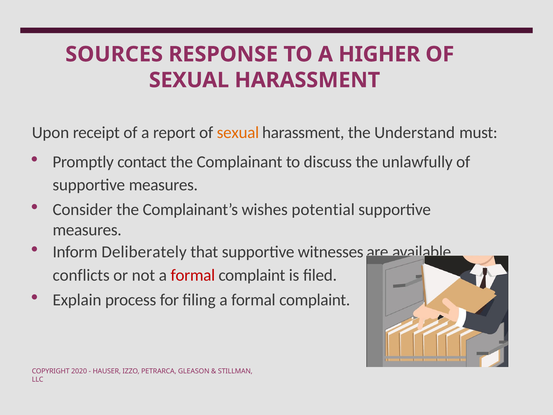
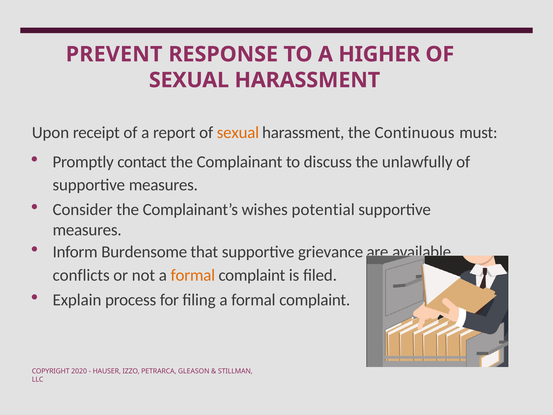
SOURCES: SOURCES -> PREVENT
Understand: Understand -> Continuous
Deliberately: Deliberately -> Burdensome
witnesses: witnesses -> grievance
formal at (193, 275) colour: red -> orange
